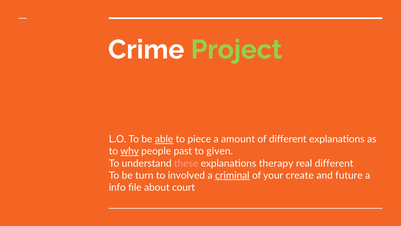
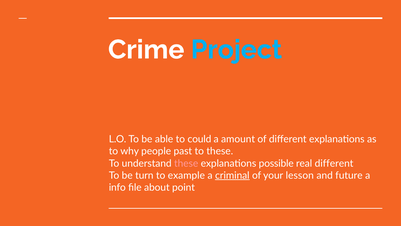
Project colour: light green -> light blue
able underline: present -> none
piece: piece -> could
why underline: present -> none
to given: given -> these
therapy: therapy -> possible
involved: involved -> example
create: create -> lesson
court: court -> point
